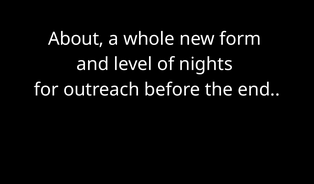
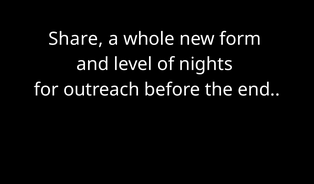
About: About -> Share
